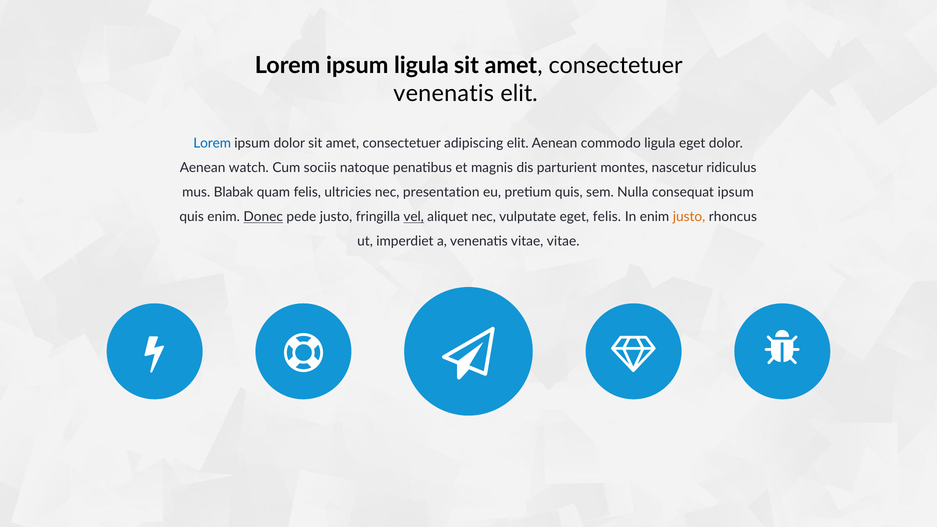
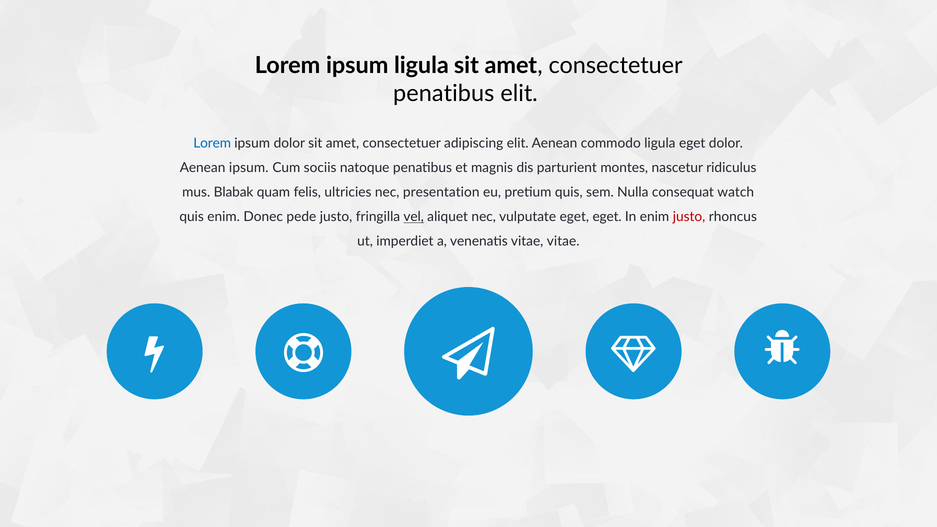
venenatis at (444, 93): venenatis -> penatibus
Aenean watch: watch -> ipsum
consequat ipsum: ipsum -> watch
Donec underline: present -> none
eget felis: felis -> eget
justo at (689, 217) colour: orange -> red
